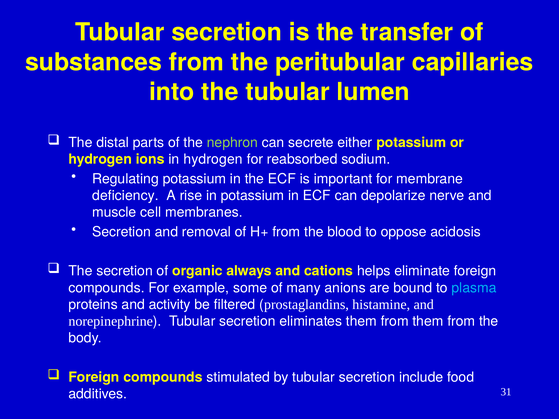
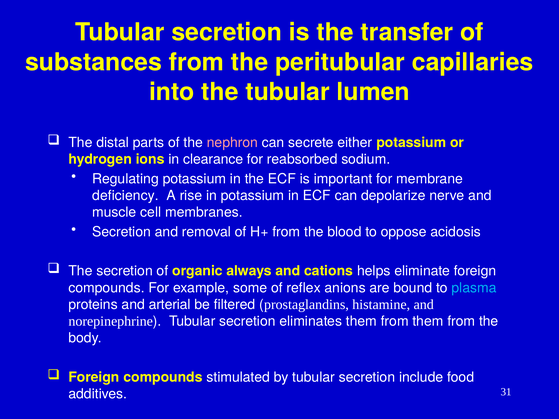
nephron colour: light green -> pink
in hydrogen: hydrogen -> clearance
many: many -> reflex
activity: activity -> arterial
